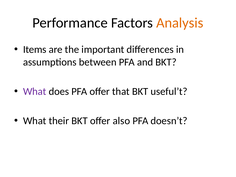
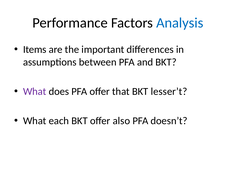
Analysis colour: orange -> blue
useful’t: useful’t -> lesser’t
their: their -> each
